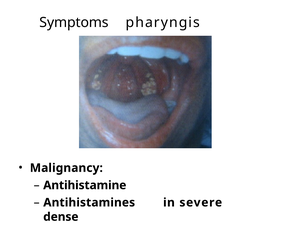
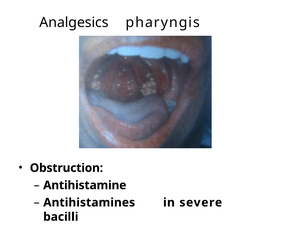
Symptoms: Symptoms -> Analgesics
Malignancy: Malignancy -> Obstruction
dense: dense -> bacilli
